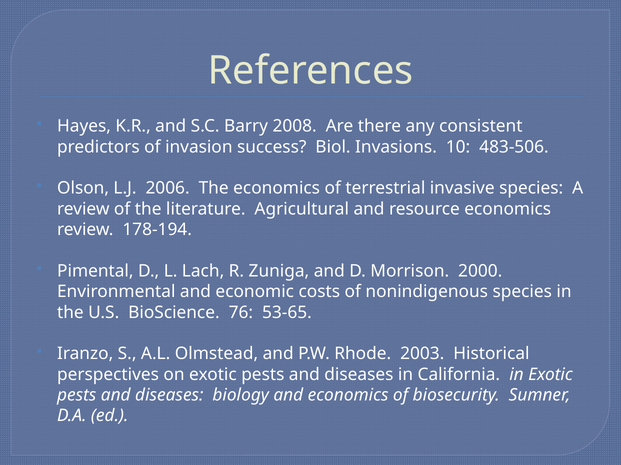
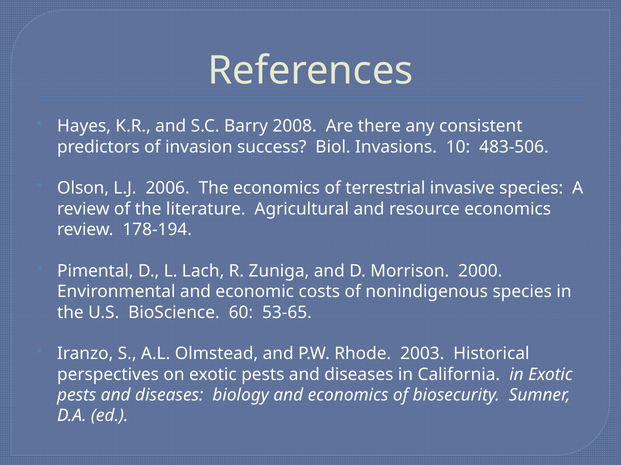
76: 76 -> 60
